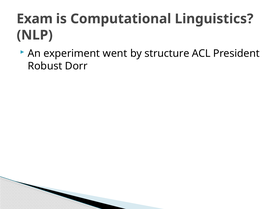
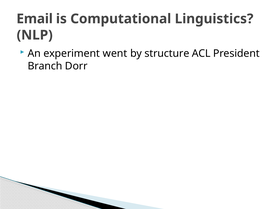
Exam: Exam -> Email
Robust: Robust -> Branch
